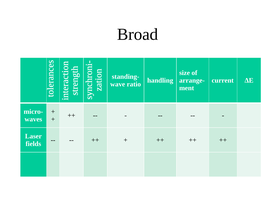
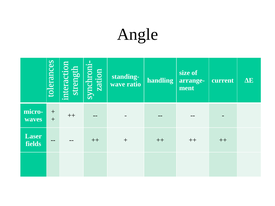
Broad: Broad -> Angle
